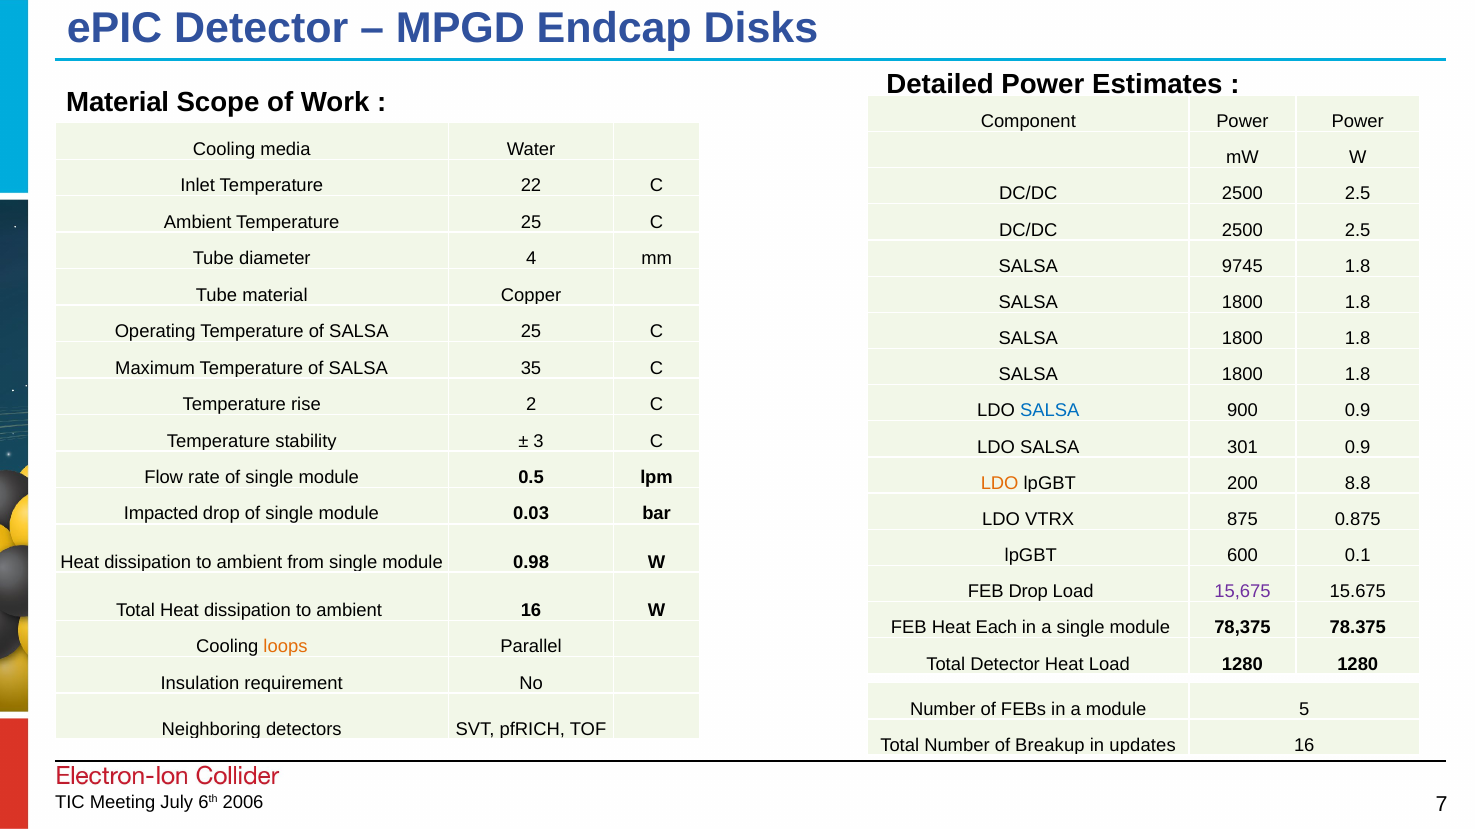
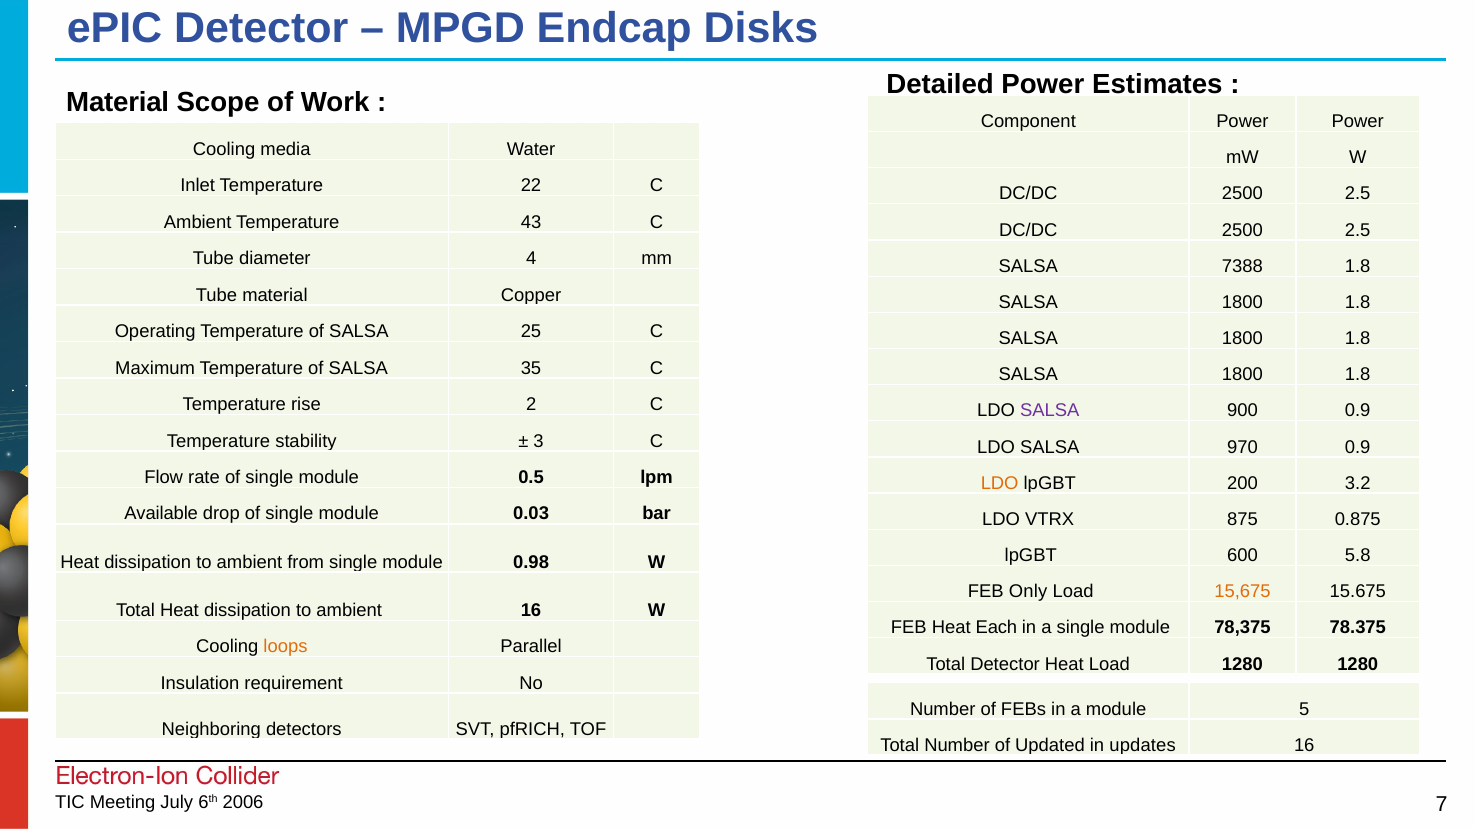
Temperature 25: 25 -> 43
9745: 9745 -> 7388
SALSA at (1050, 411) colour: blue -> purple
301: 301 -> 970
8.8: 8.8 -> 3.2
Impacted: Impacted -> Available
0.1: 0.1 -> 5.8
FEB Drop: Drop -> Only
15,675 colour: purple -> orange
Breakup: Breakup -> Updated
